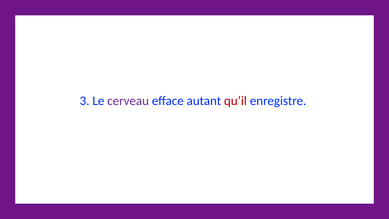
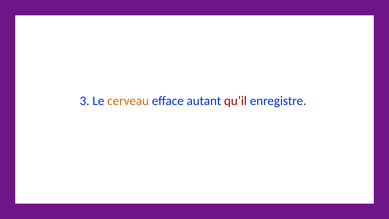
cerveau colour: purple -> orange
